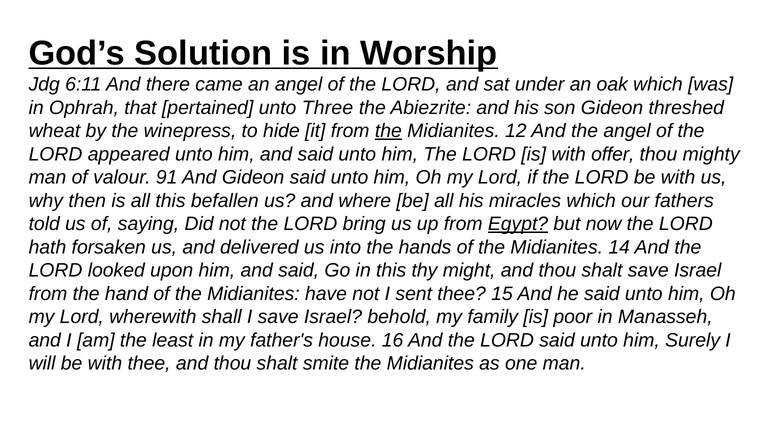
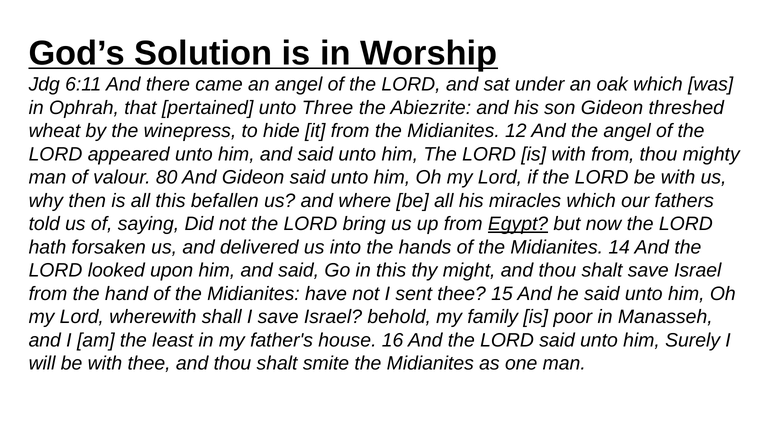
the at (388, 131) underline: present -> none
with offer: offer -> from
91: 91 -> 80
